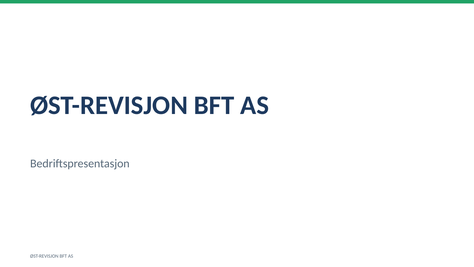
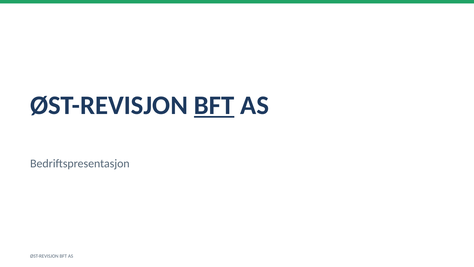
BFT at (214, 105) underline: none -> present
